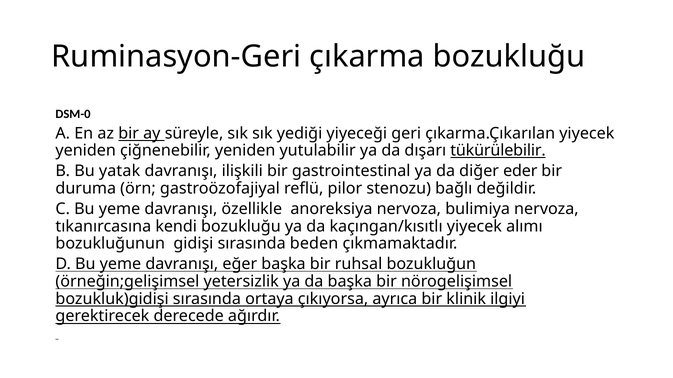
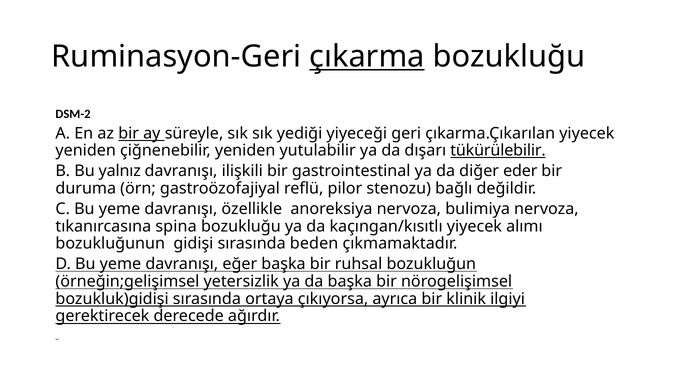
çıkarma underline: none -> present
DSM-0: DSM-0 -> DSM-2
yatak: yatak -> yalnız
kendi: kendi -> spina
